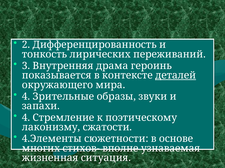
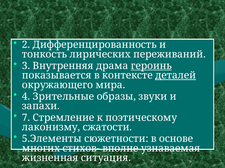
героинь underline: none -> present
4 at (26, 118): 4 -> 7
4.Элементы: 4.Элементы -> 5.Элементы
